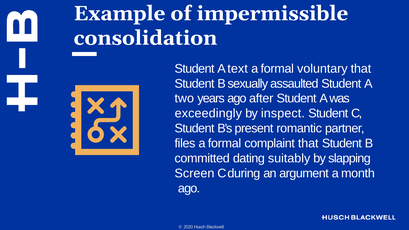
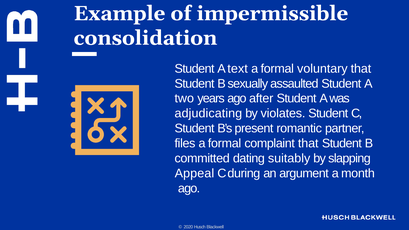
exceedingly: exceedingly -> adjudicating
inspect: inspect -> violates
Screen: Screen -> Appeal
